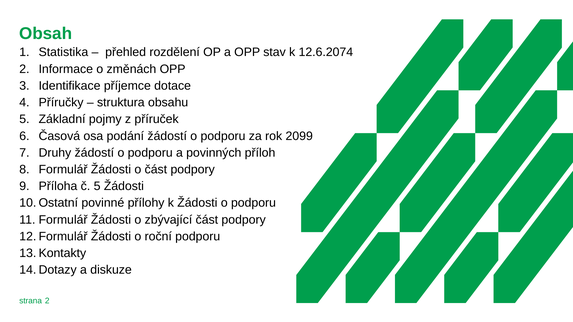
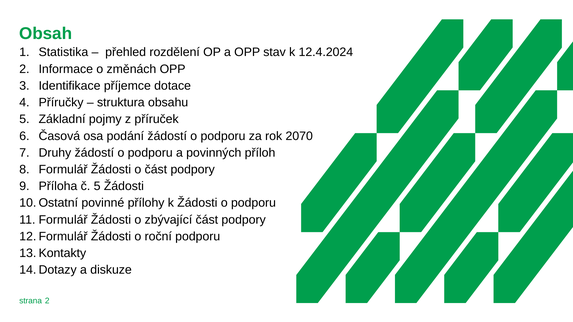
12.6.2074: 12.6.2074 -> 12.4.2024
2099: 2099 -> 2070
